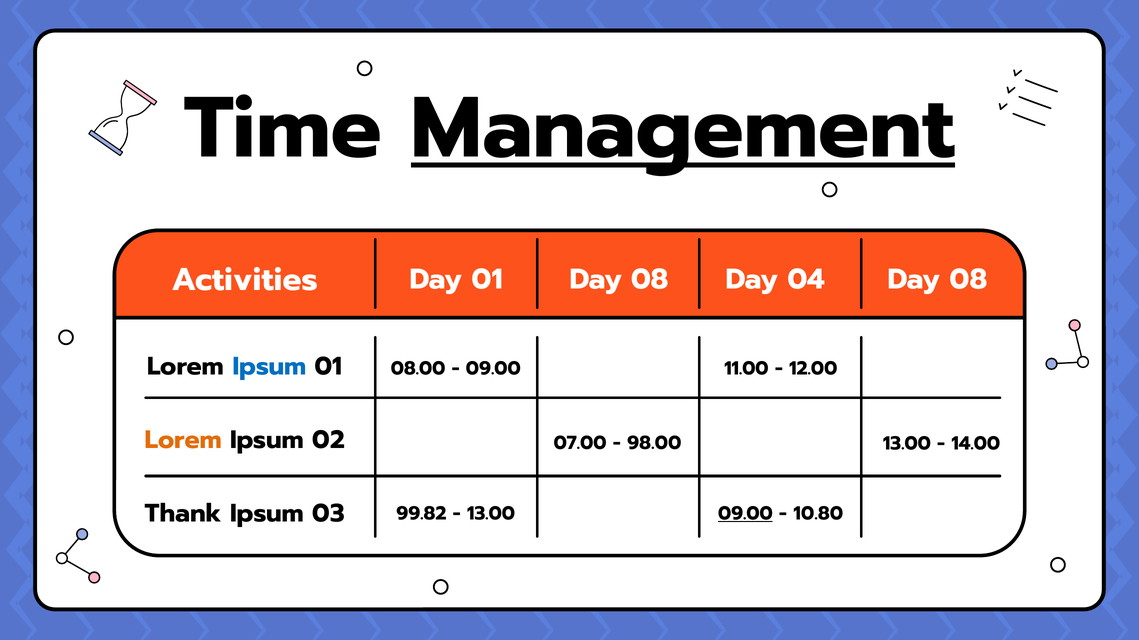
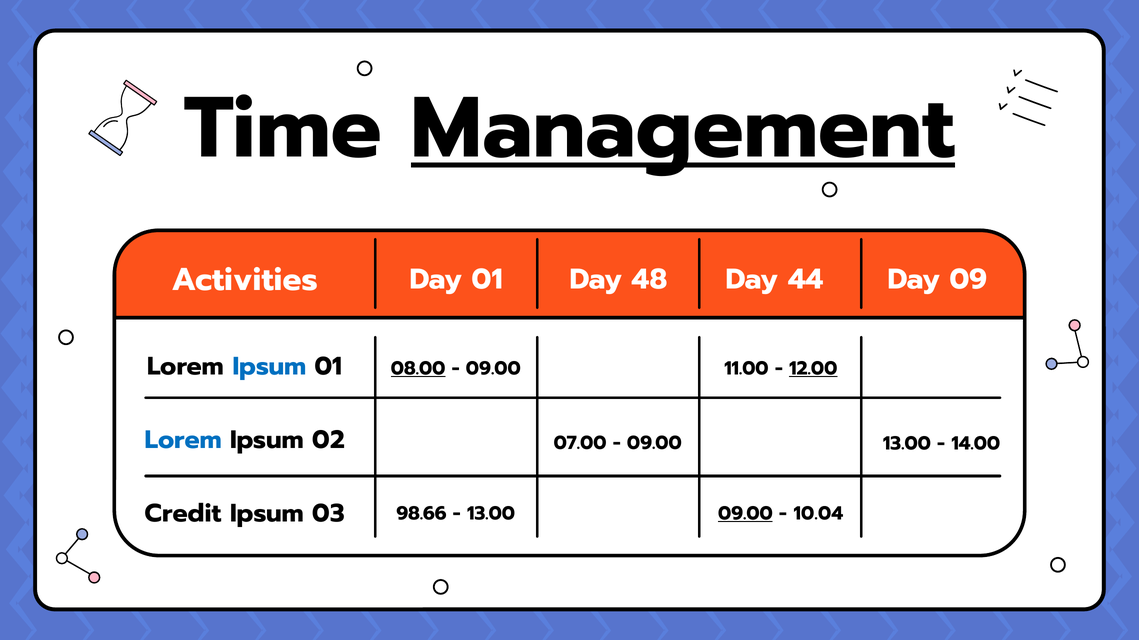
01 Day 08: 08 -> 48
04: 04 -> 44
08 at (969, 280): 08 -> 09
08.00 underline: none -> present
12.00 underline: none -> present
Lorem at (183, 440) colour: orange -> blue
98.00 at (654, 443): 98.00 -> 09.00
Thank: Thank -> Credit
99.82: 99.82 -> 98.66
10.80: 10.80 -> 10.04
